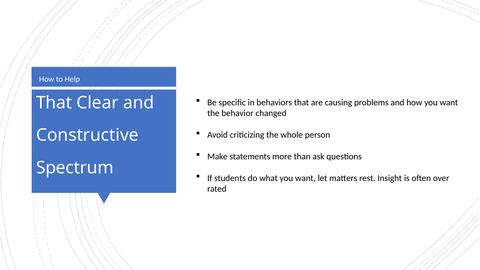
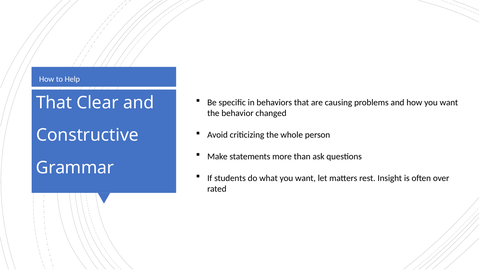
Spectrum: Spectrum -> Grammar
